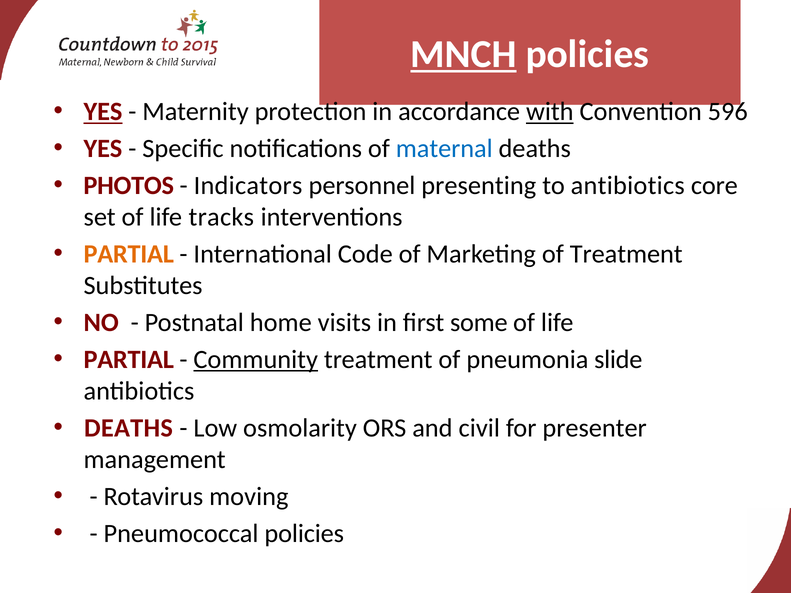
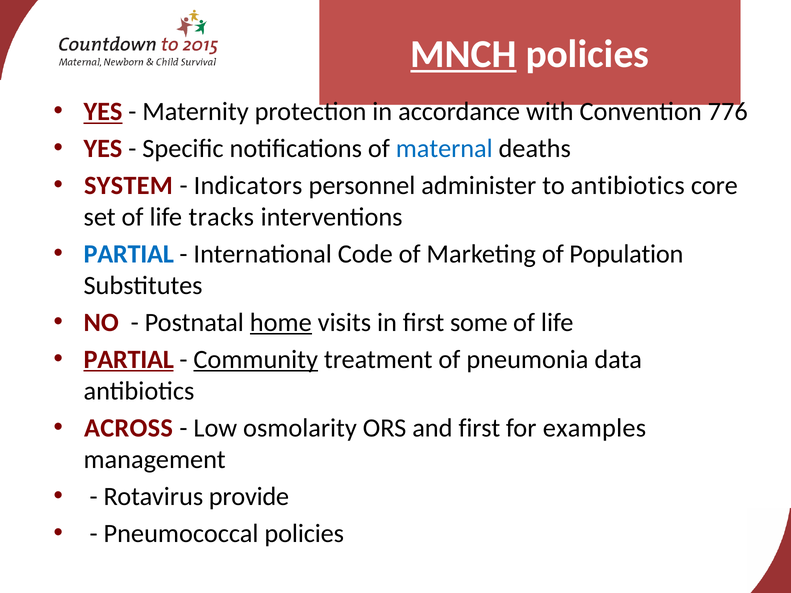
with underline: present -> none
596: 596 -> 776
PHOTOS: PHOTOS -> SYSTEM
presenting: presenting -> administer
PARTIAL at (129, 254) colour: orange -> blue
of Treatment: Treatment -> Population
home underline: none -> present
PARTIAL at (129, 360) underline: none -> present
slide: slide -> data
DEATHS at (128, 428): DEATHS -> ACROSS
and civil: civil -> first
presenter: presenter -> examples
moving: moving -> provide
